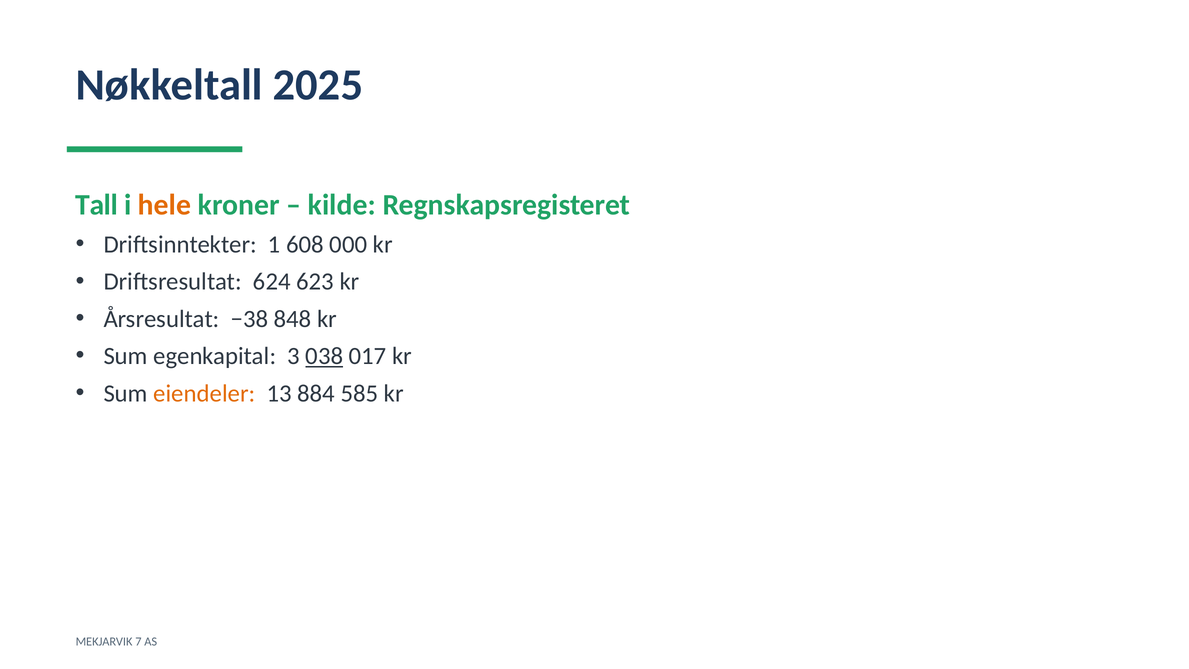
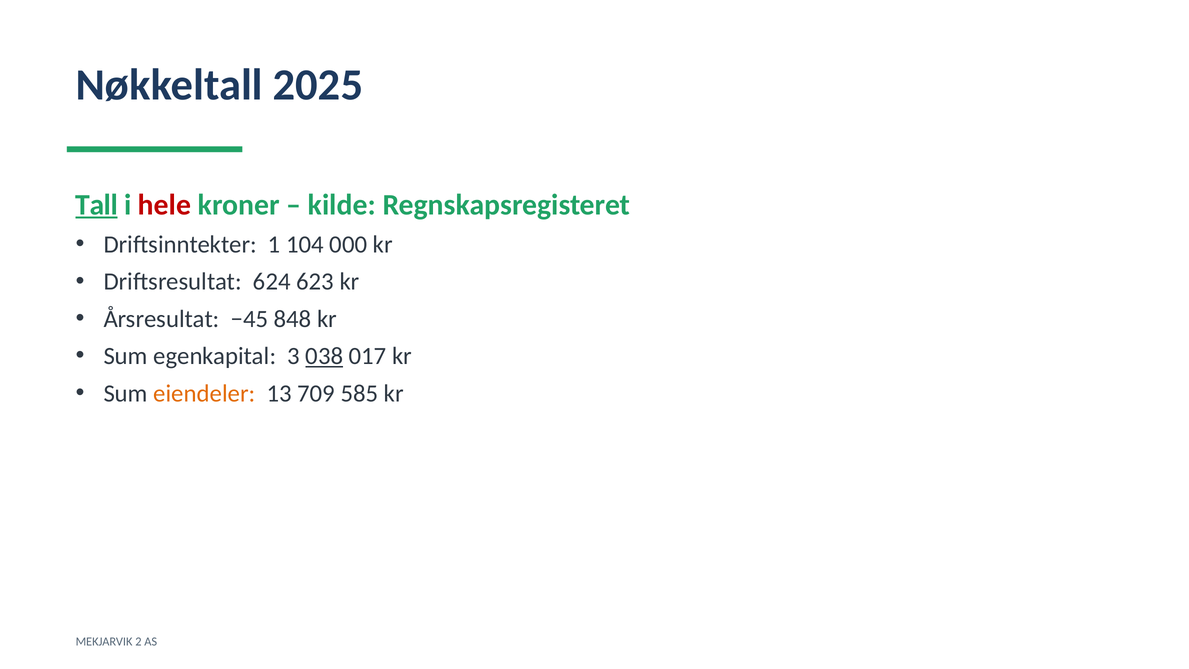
Tall underline: none -> present
hele colour: orange -> red
608: 608 -> 104
−38: −38 -> −45
884: 884 -> 709
7: 7 -> 2
